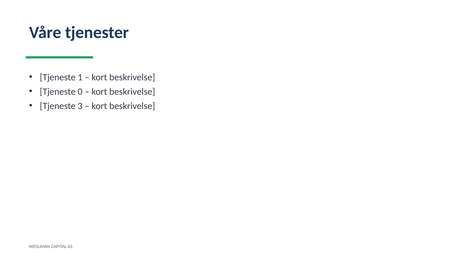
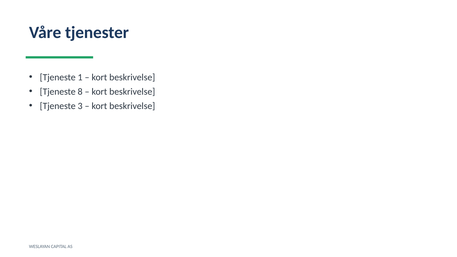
0: 0 -> 8
